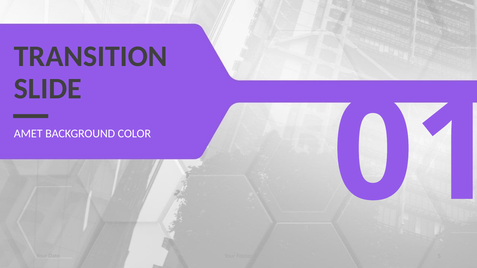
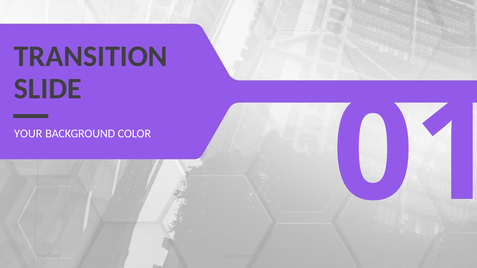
AMET at (28, 134): AMET -> YOUR
